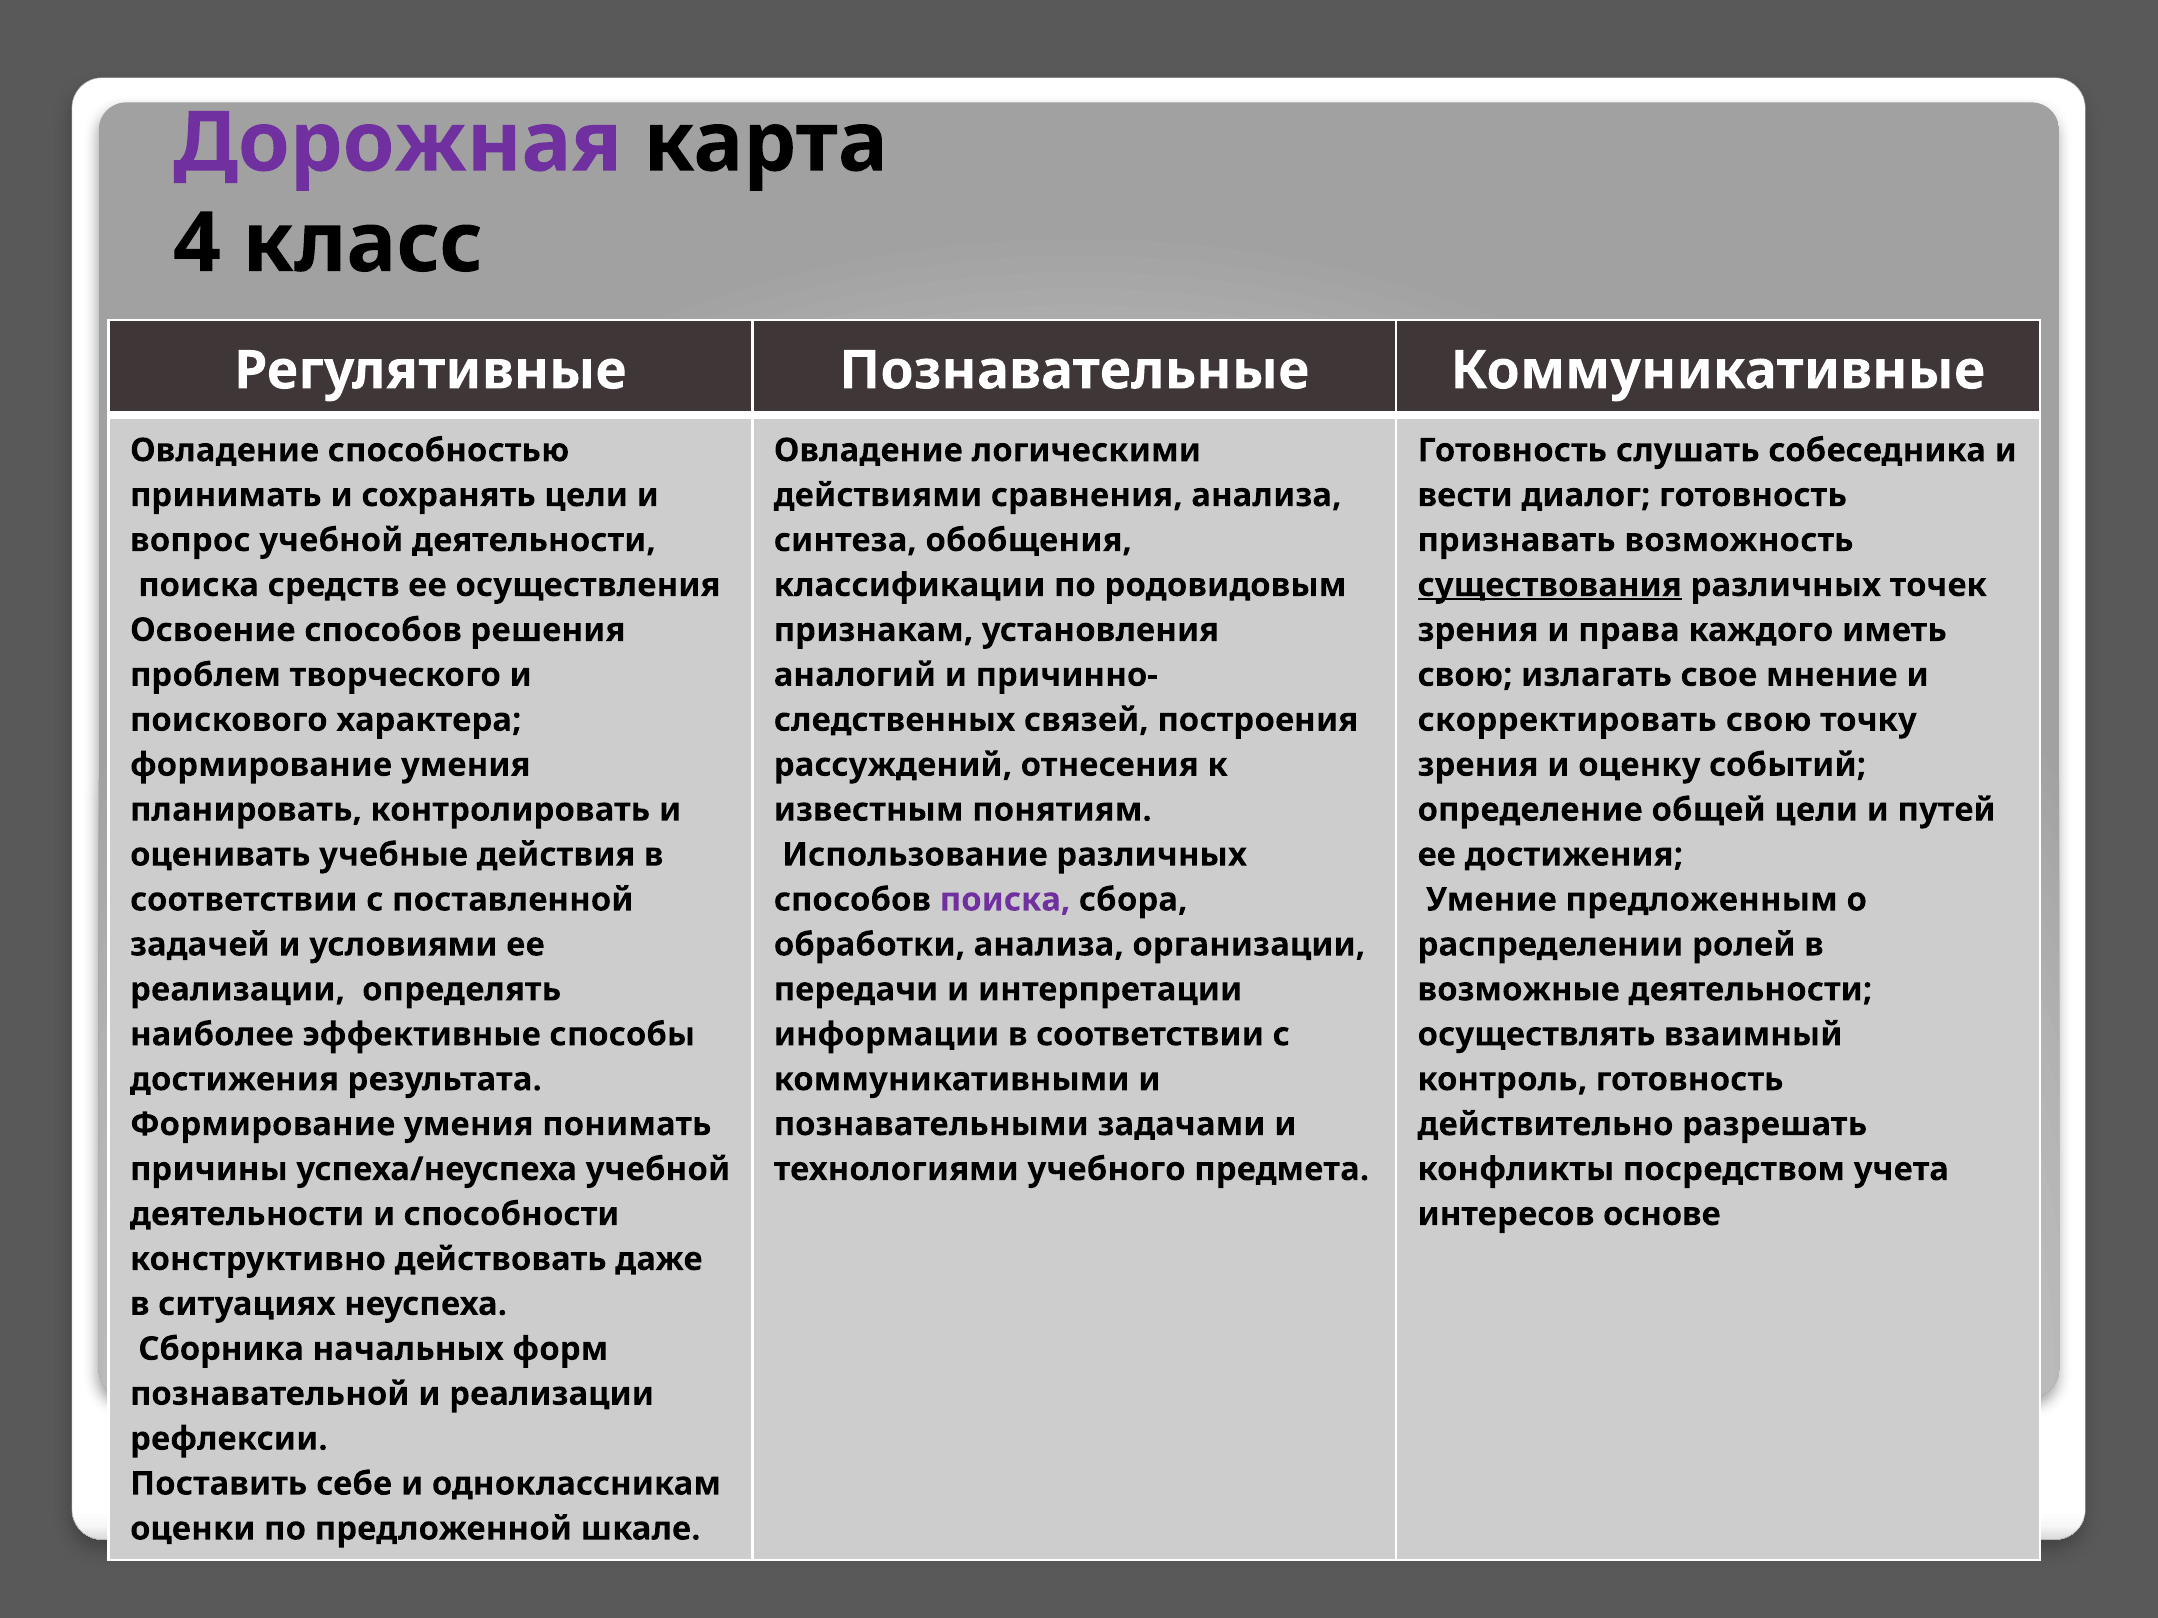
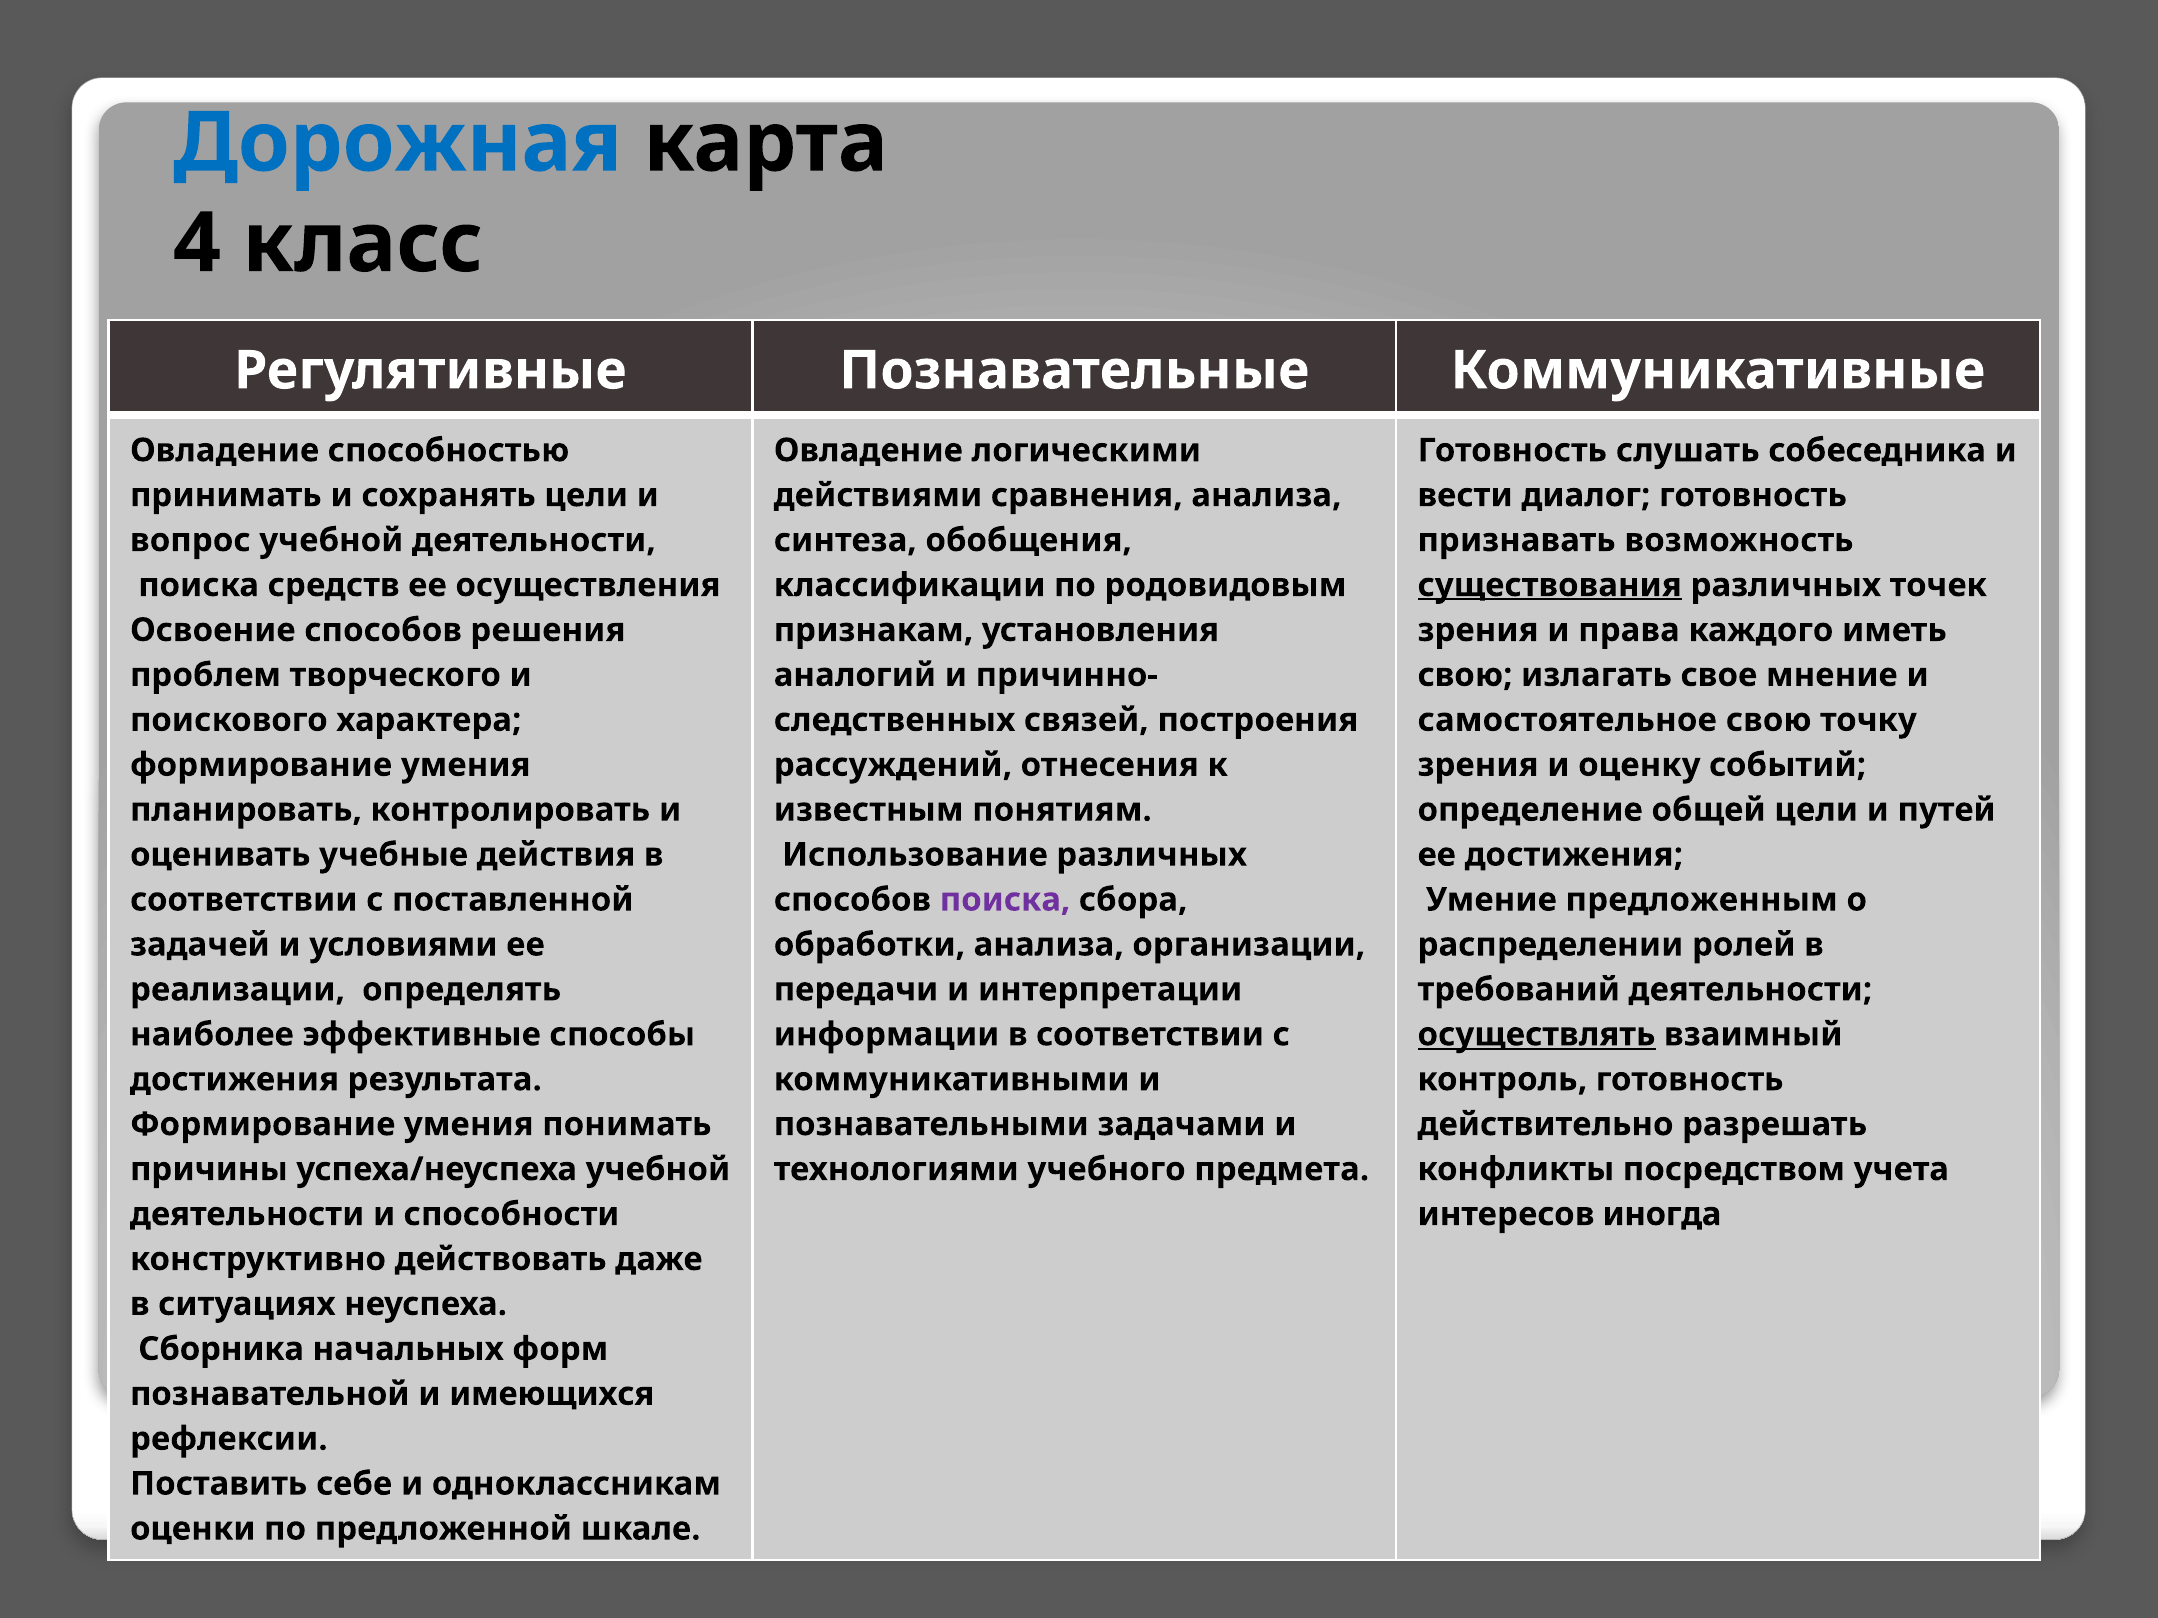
Дорожная colour: purple -> blue
скорректировать: скорректировать -> самостоятельное
возможные: возможные -> требований
осуществлять underline: none -> present
основе: основе -> иногда
и реализации: реализации -> имеющихся
